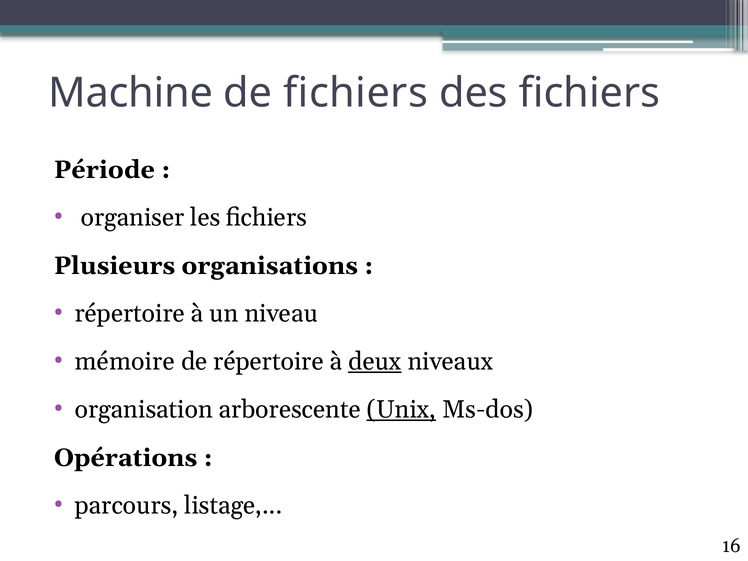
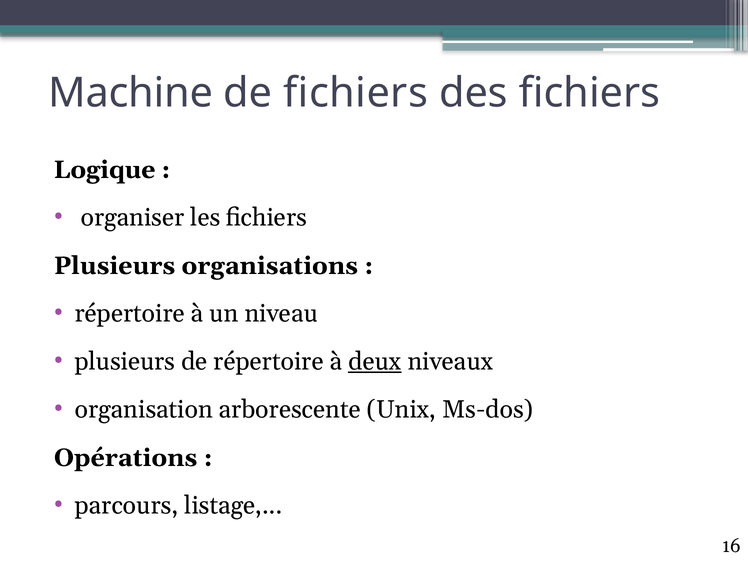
Période: Période -> Logique
mémoire at (125, 362): mémoire -> plusieurs
Unix underline: present -> none
